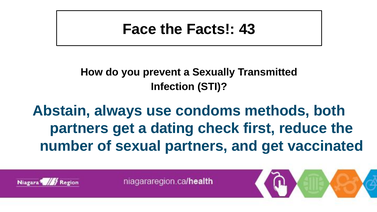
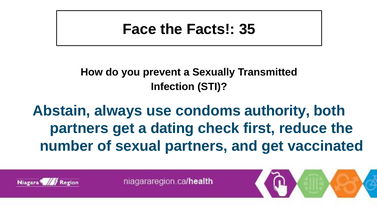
43: 43 -> 35
methods: methods -> authority
